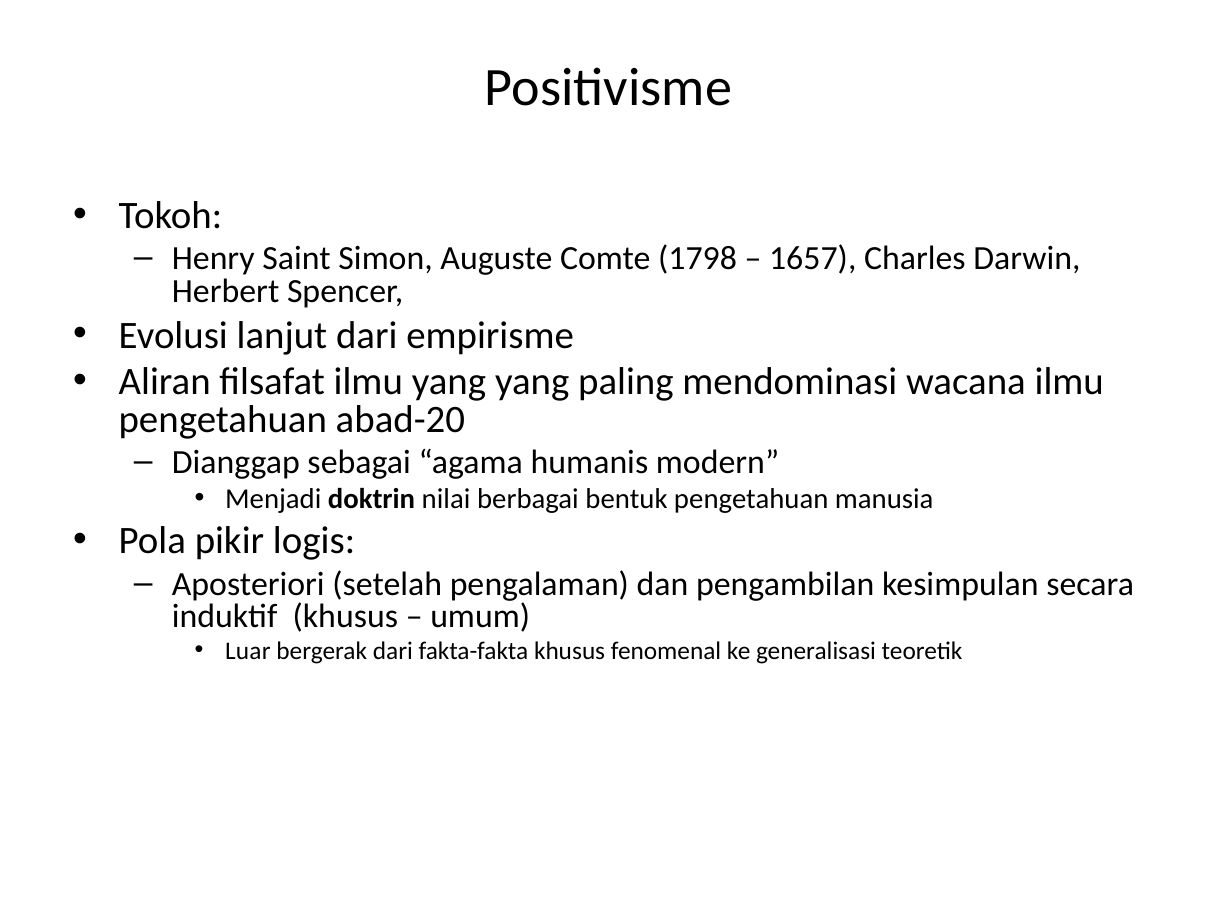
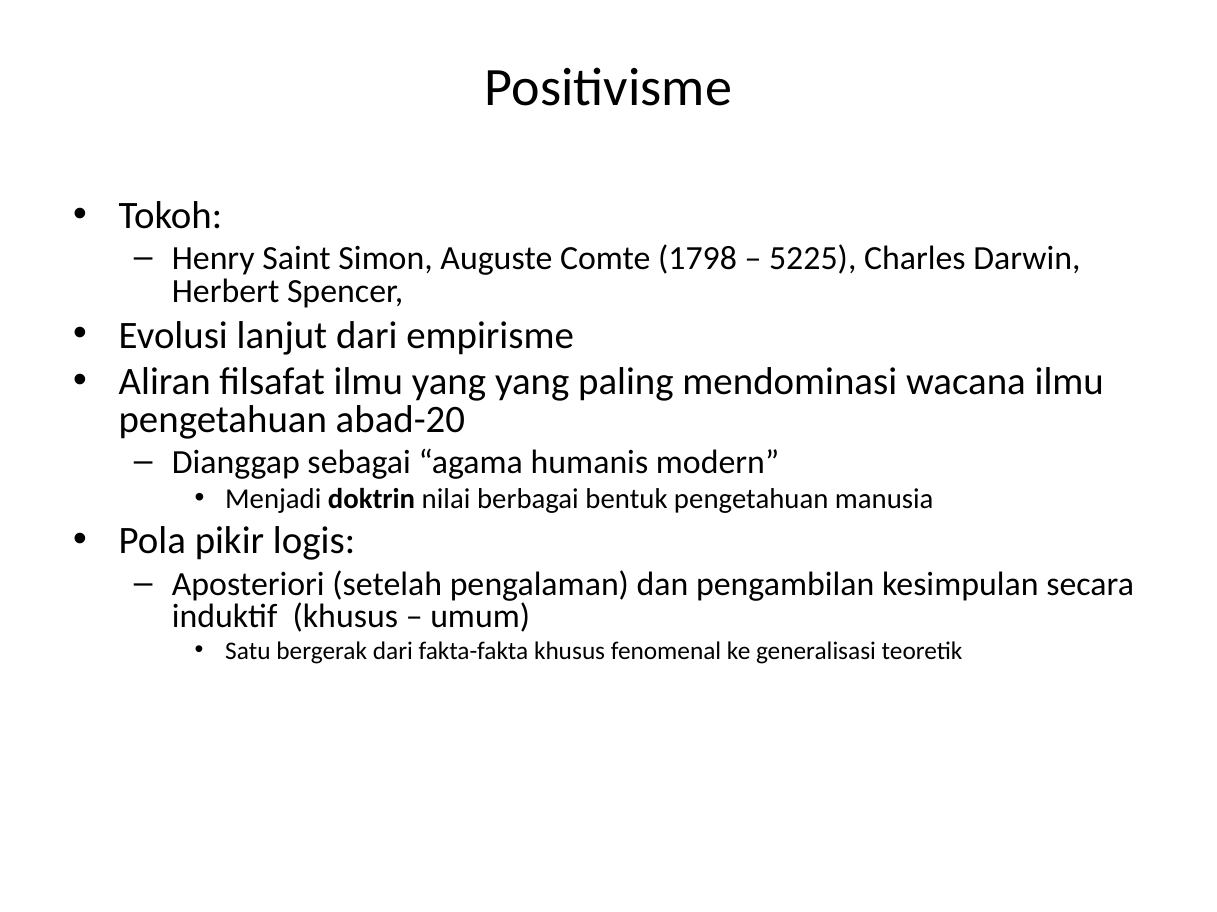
1657: 1657 -> 5225
Luar: Luar -> Satu
